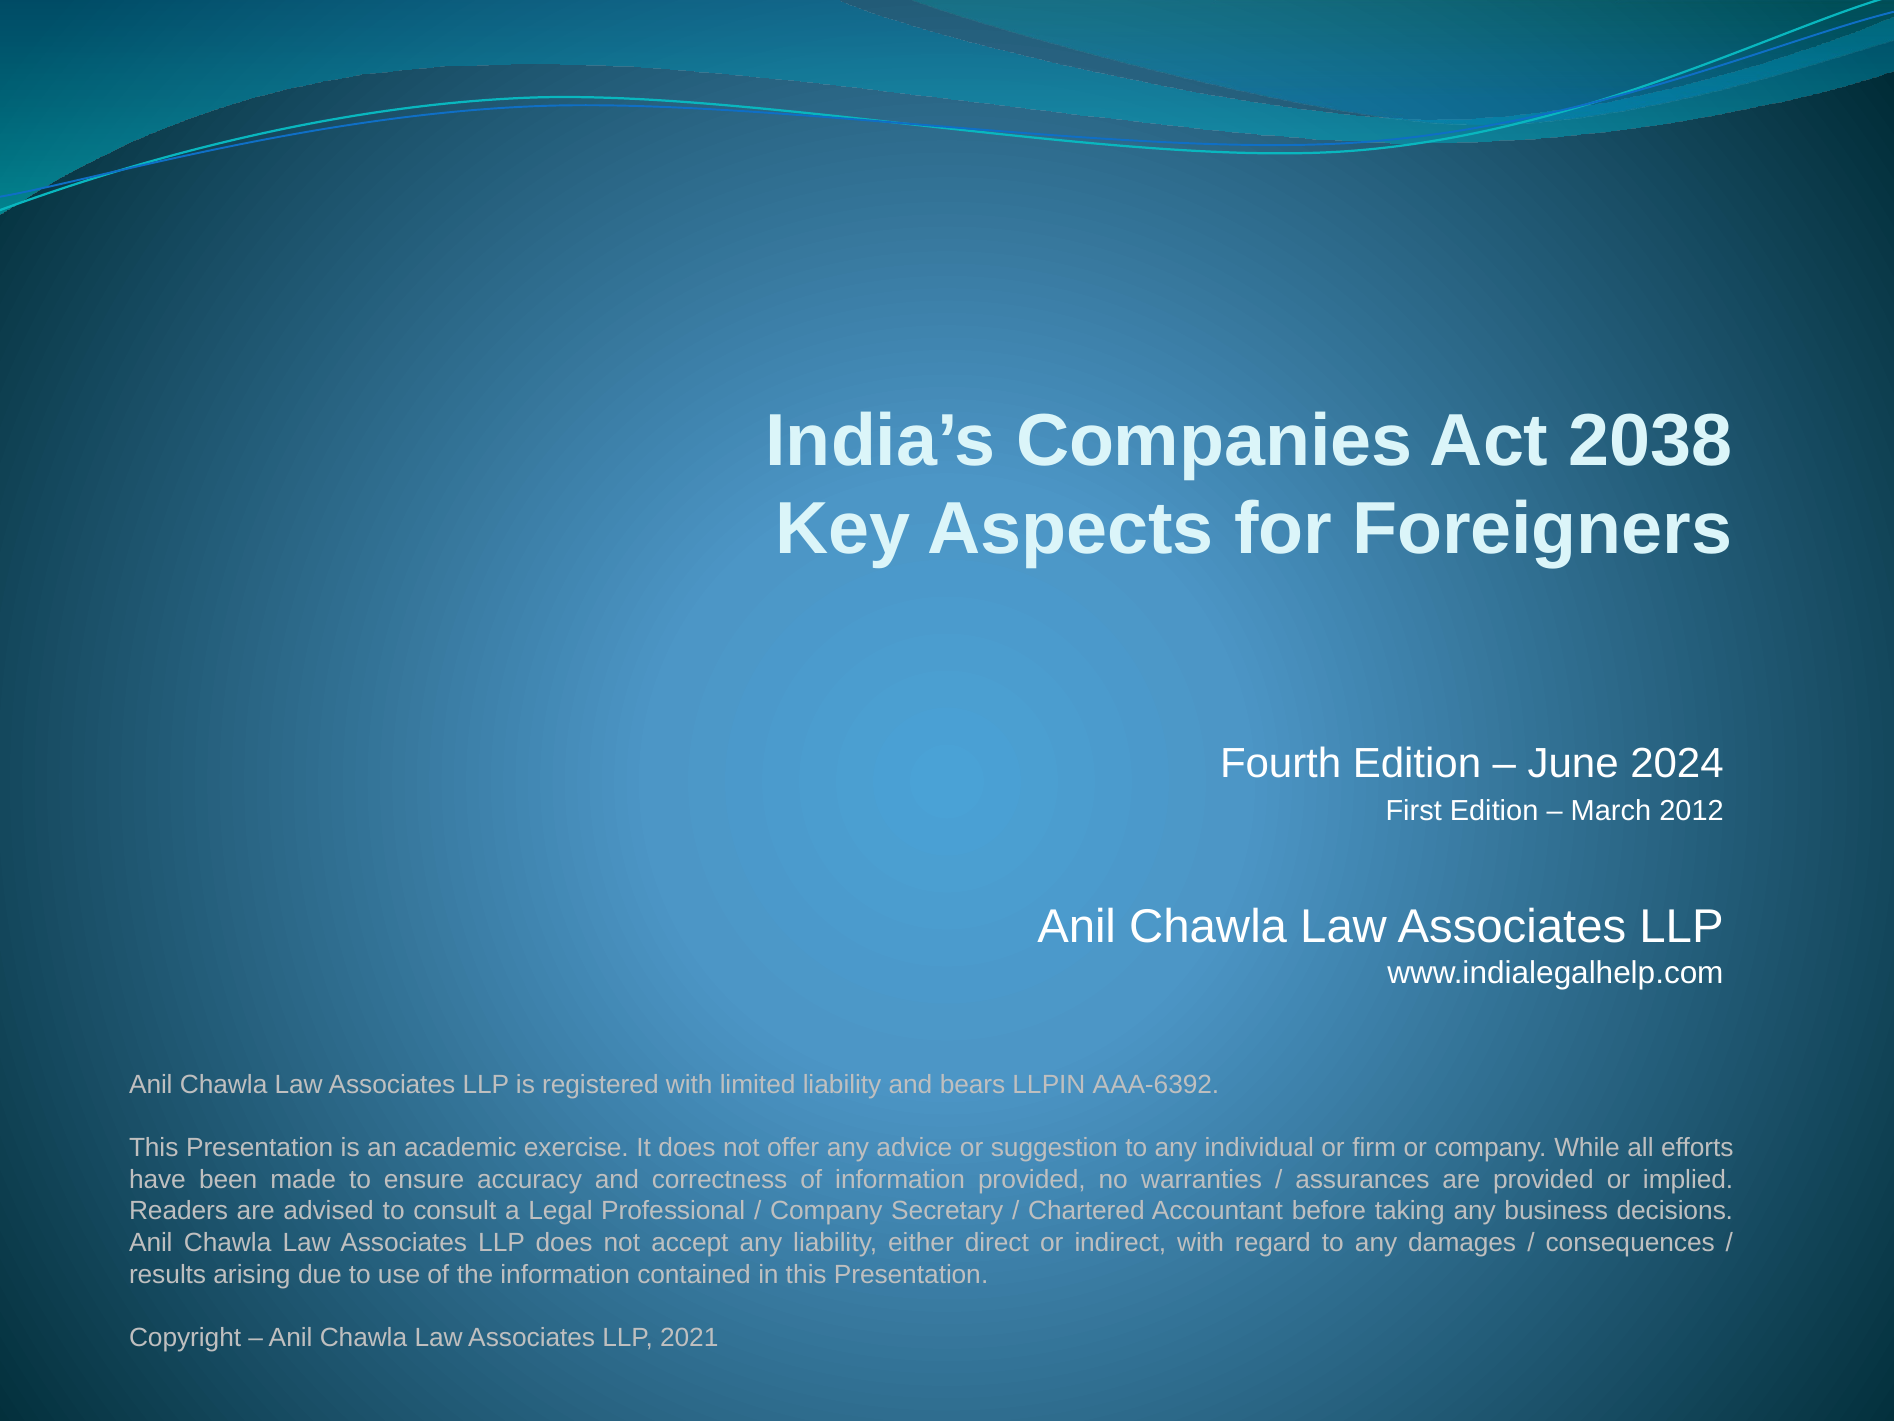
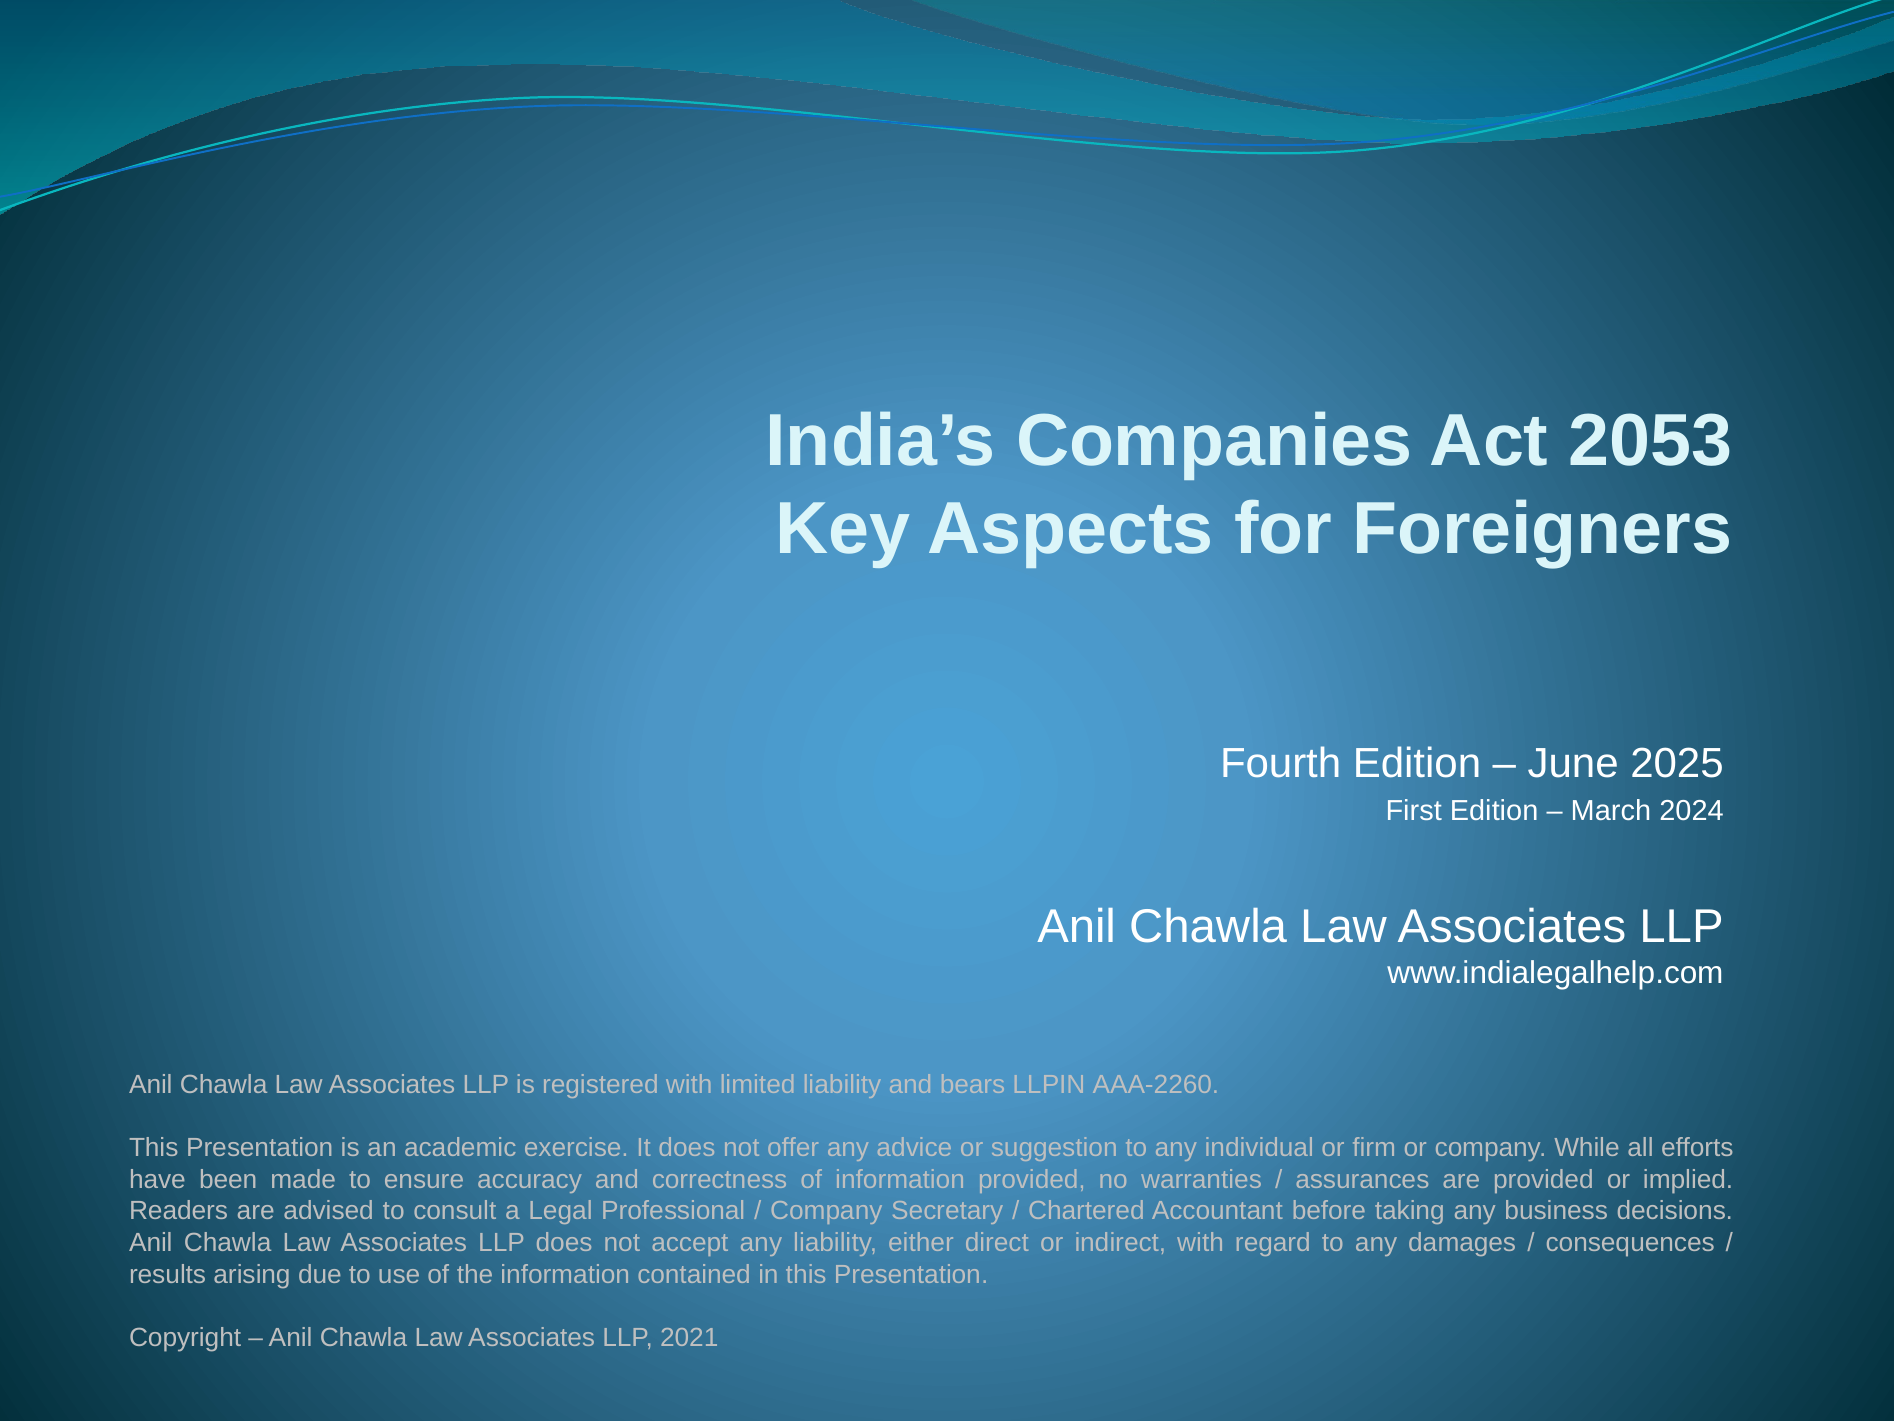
2038: 2038 -> 2053
2024: 2024 -> 2025
2012: 2012 -> 2024
AAA‑6392: AAA‑6392 -> AAA‑2260
